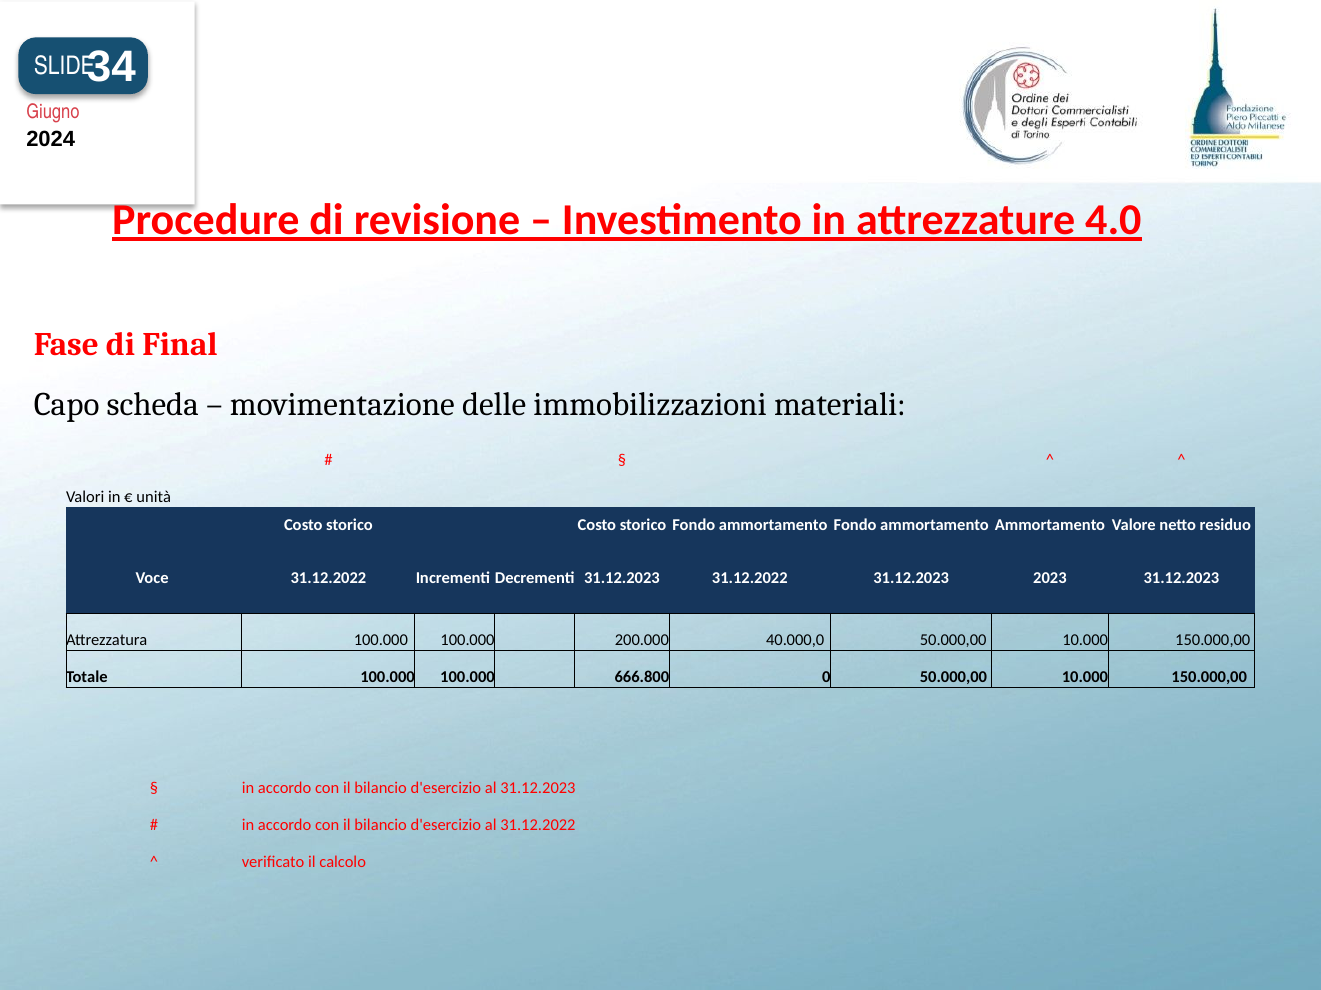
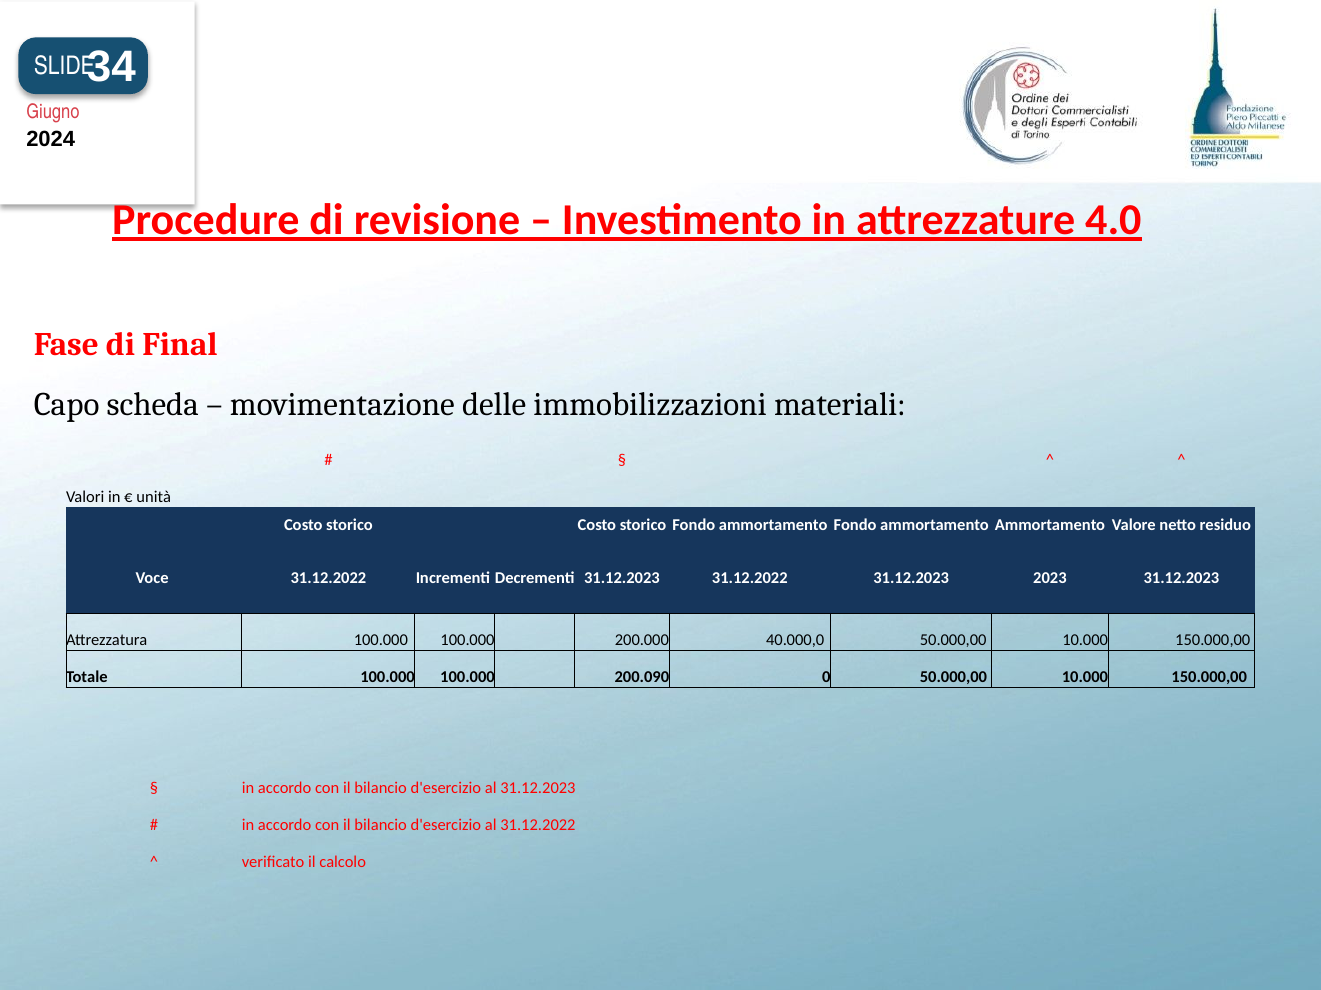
666.800: 666.800 -> 200.090
